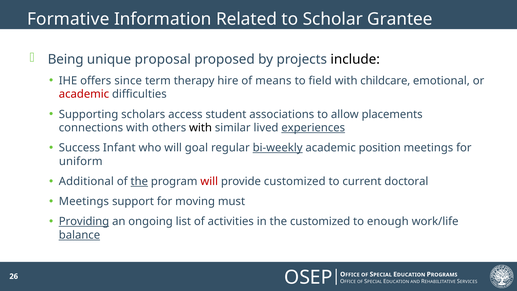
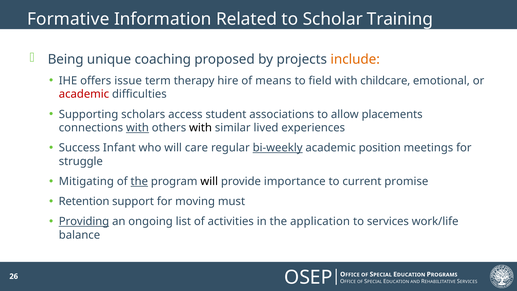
Grantee: Grantee -> Training
proposal: proposal -> coaching
include colour: black -> orange
since: since -> issue
with at (137, 128) underline: none -> present
experiences underline: present -> none
goal: goal -> care
uniform: uniform -> struggle
Additional: Additional -> Mitigating
will at (209, 181) colour: red -> black
provide customized: customized -> importance
doctoral: doctoral -> promise
Meetings at (84, 201): Meetings -> Retention
the customized: customized -> application
to enough: enough -> services
balance underline: present -> none
